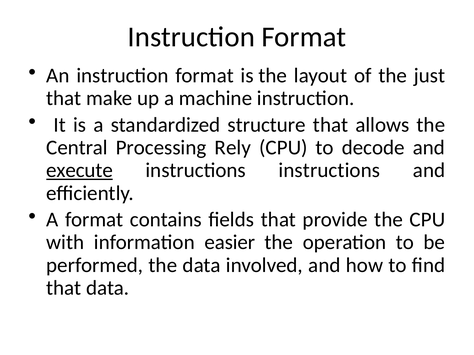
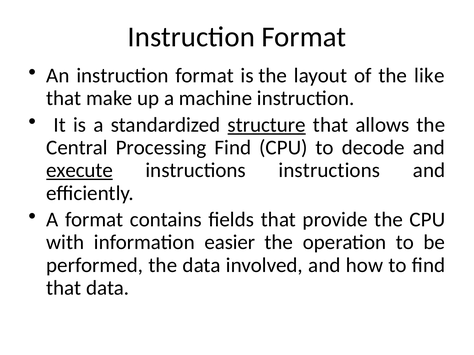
just: just -> like
structure underline: none -> present
Processing Rely: Rely -> Find
